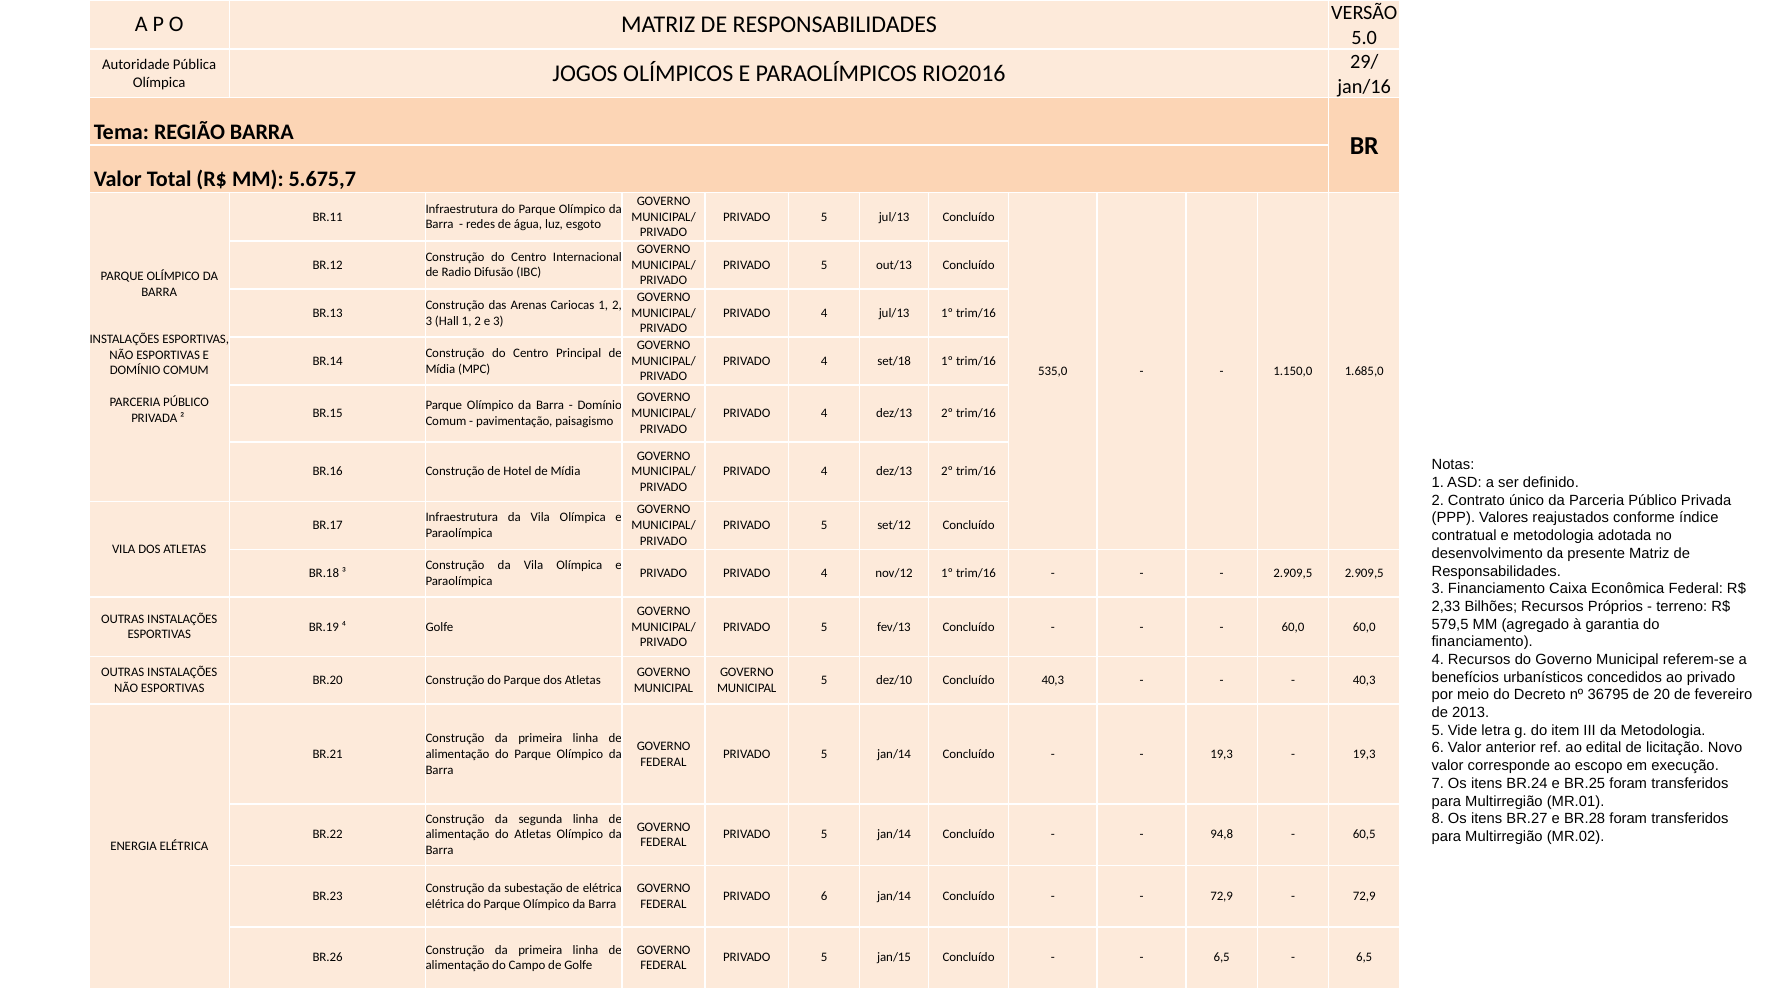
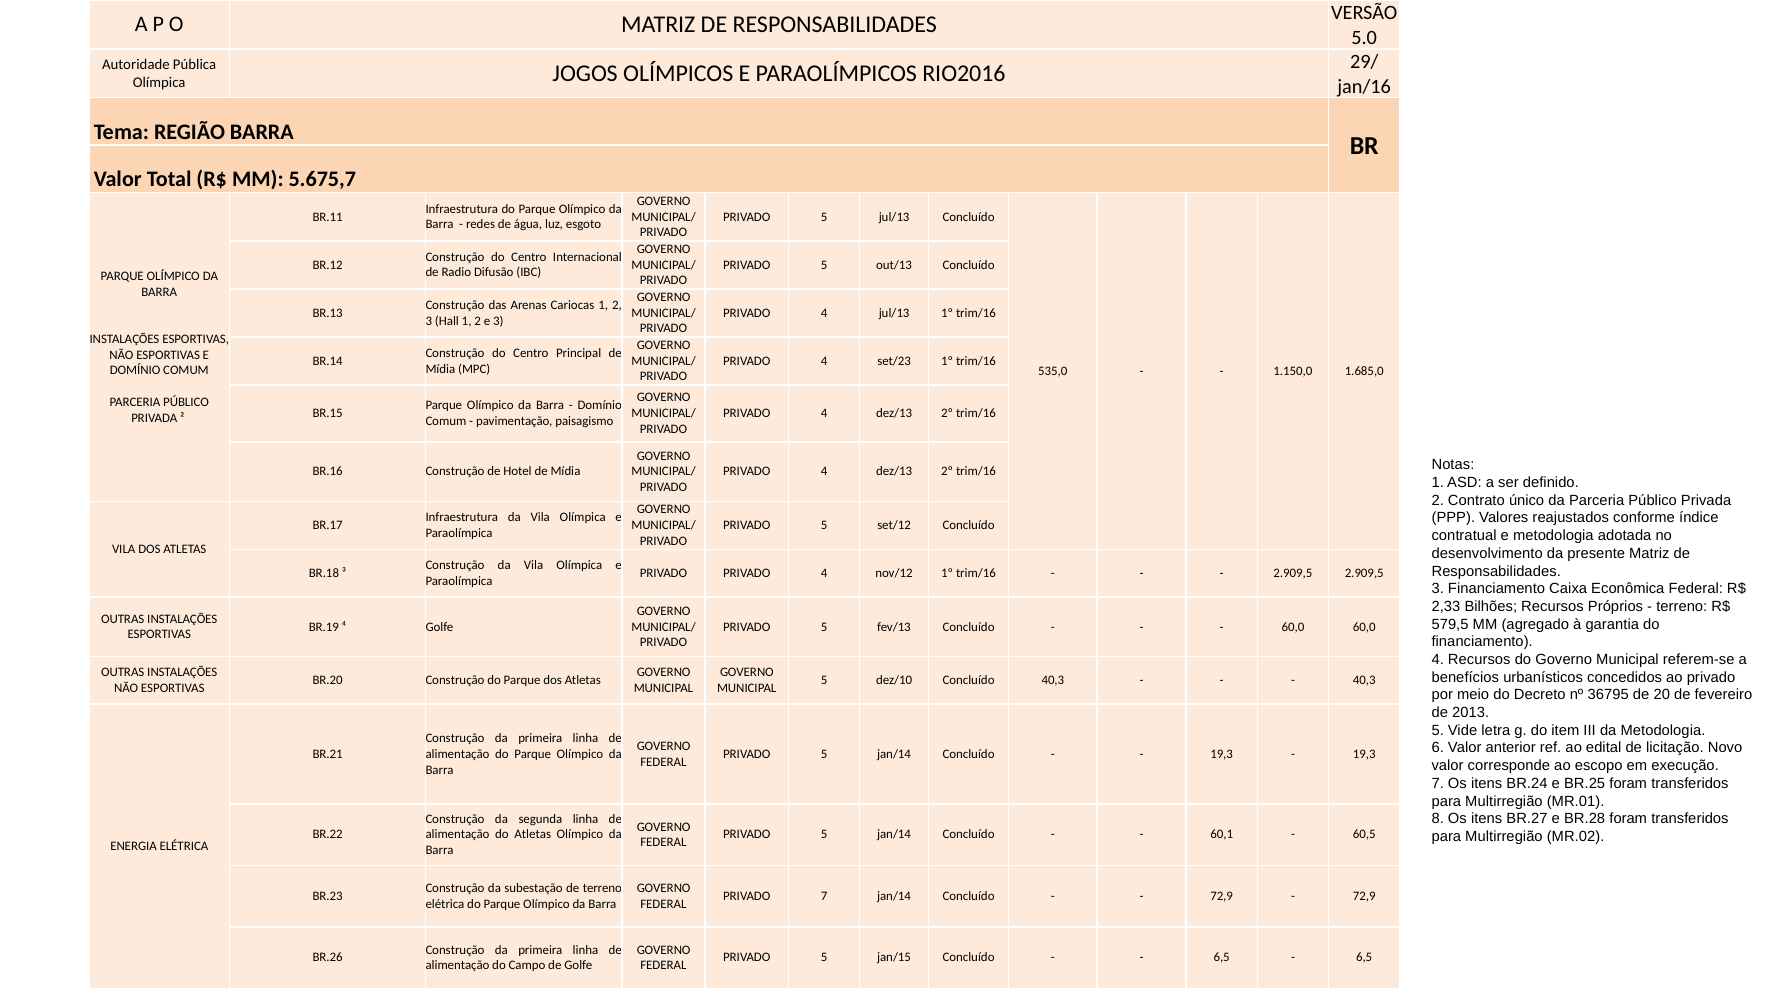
set/18: set/18 -> set/23
94,8: 94,8 -> 60,1
de elétrica: elétrica -> terreno
PRIVADO 6: 6 -> 7
